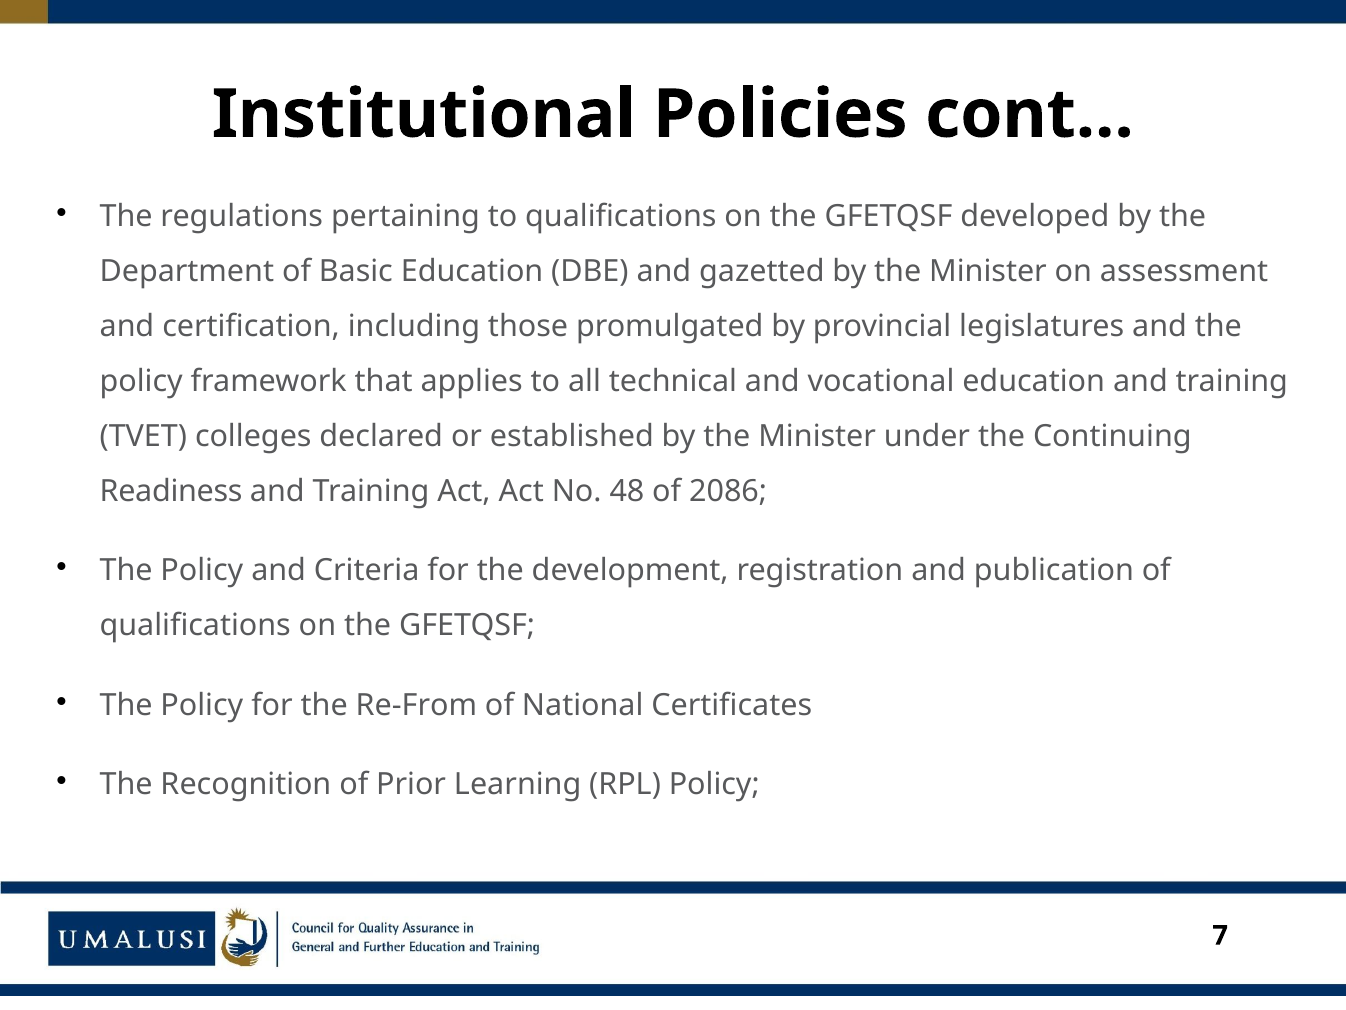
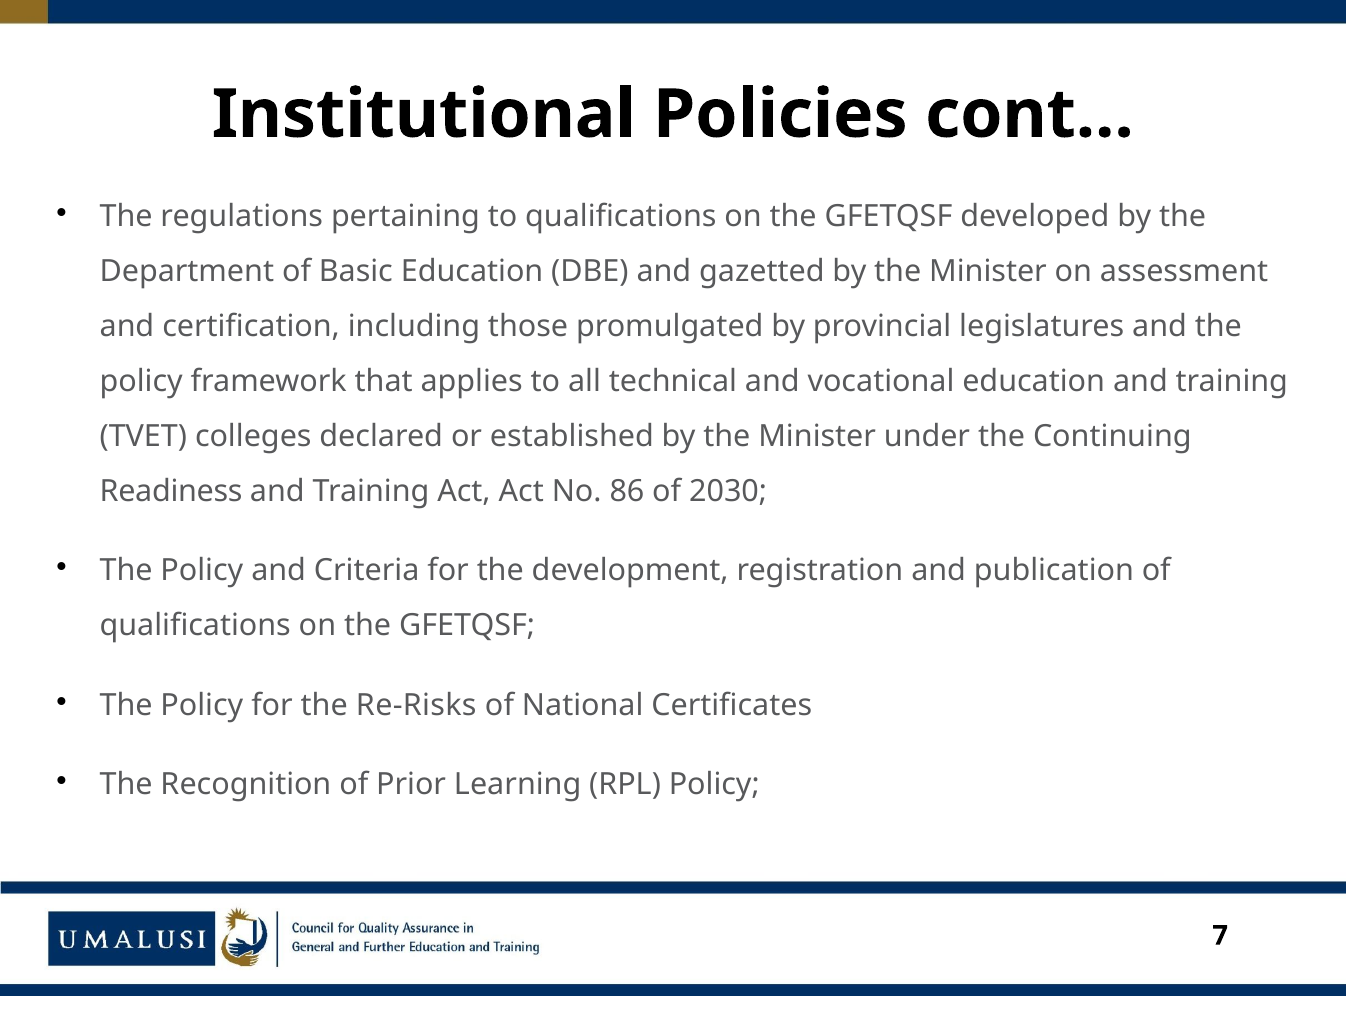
48: 48 -> 86
2086: 2086 -> 2030
Re-From: Re-From -> Re-Risks
